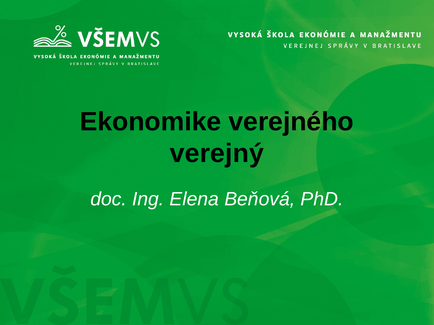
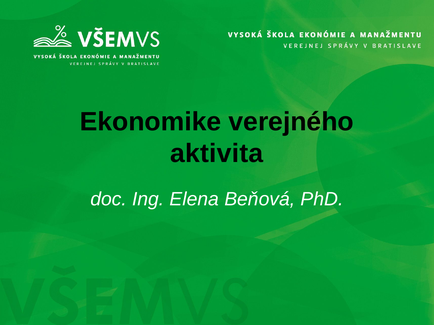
verejný: verejný -> aktivita
